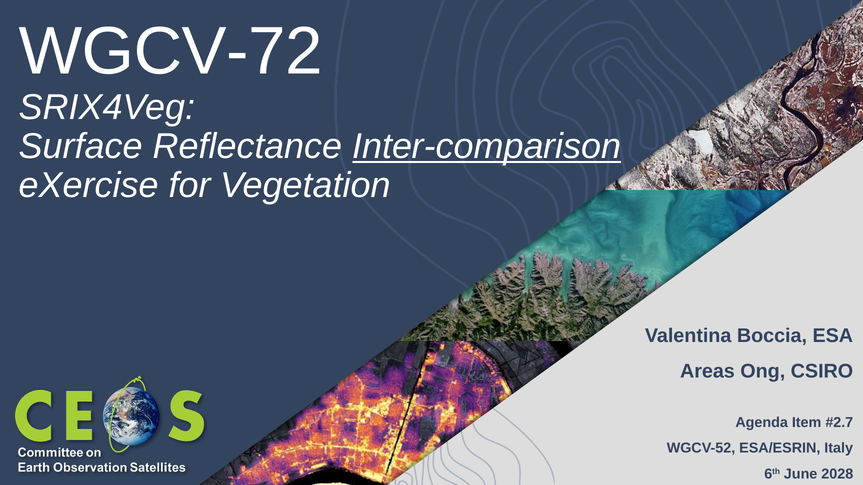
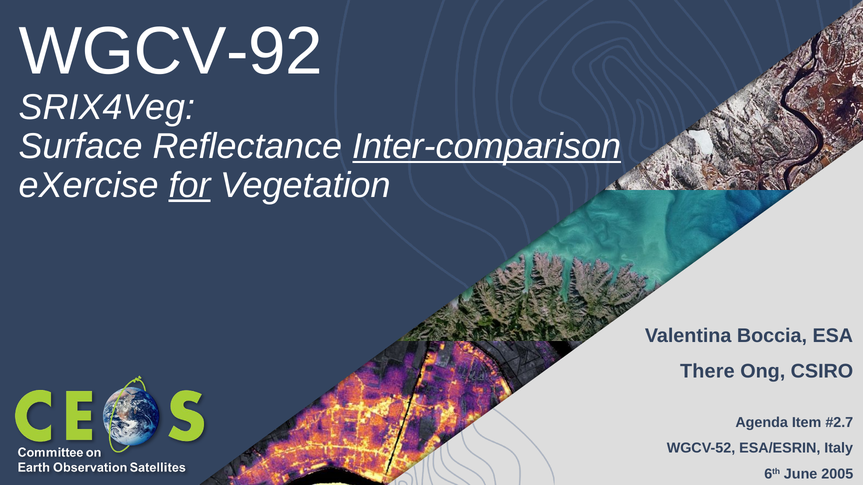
WGCV-72: WGCV-72 -> WGCV-92
for underline: none -> present
Areas: Areas -> There
2028: 2028 -> 2005
